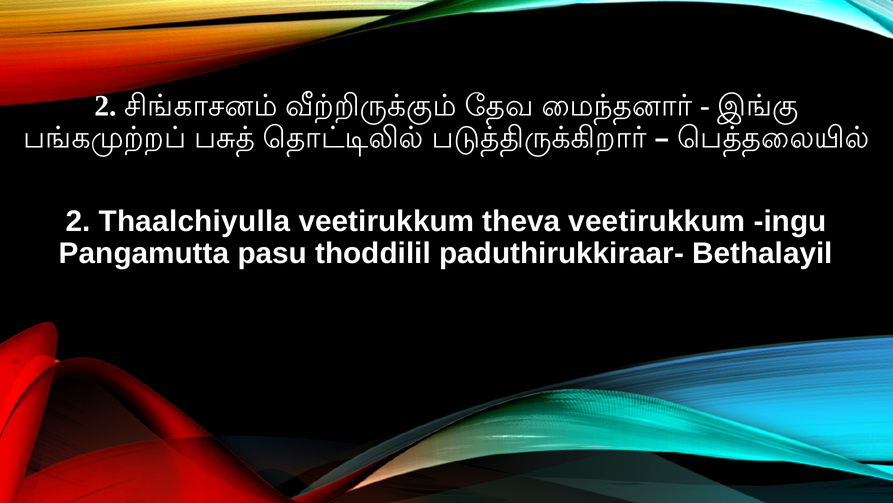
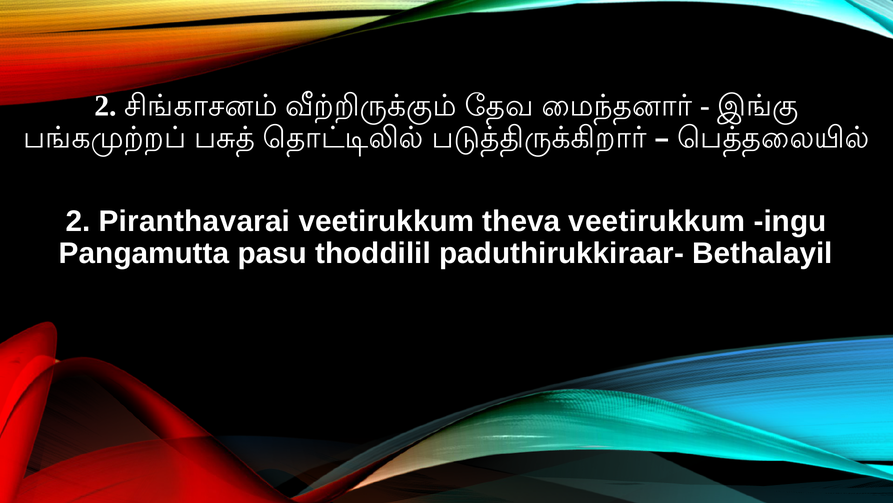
Thaalchiyulla: Thaalchiyulla -> Piranthavarai
